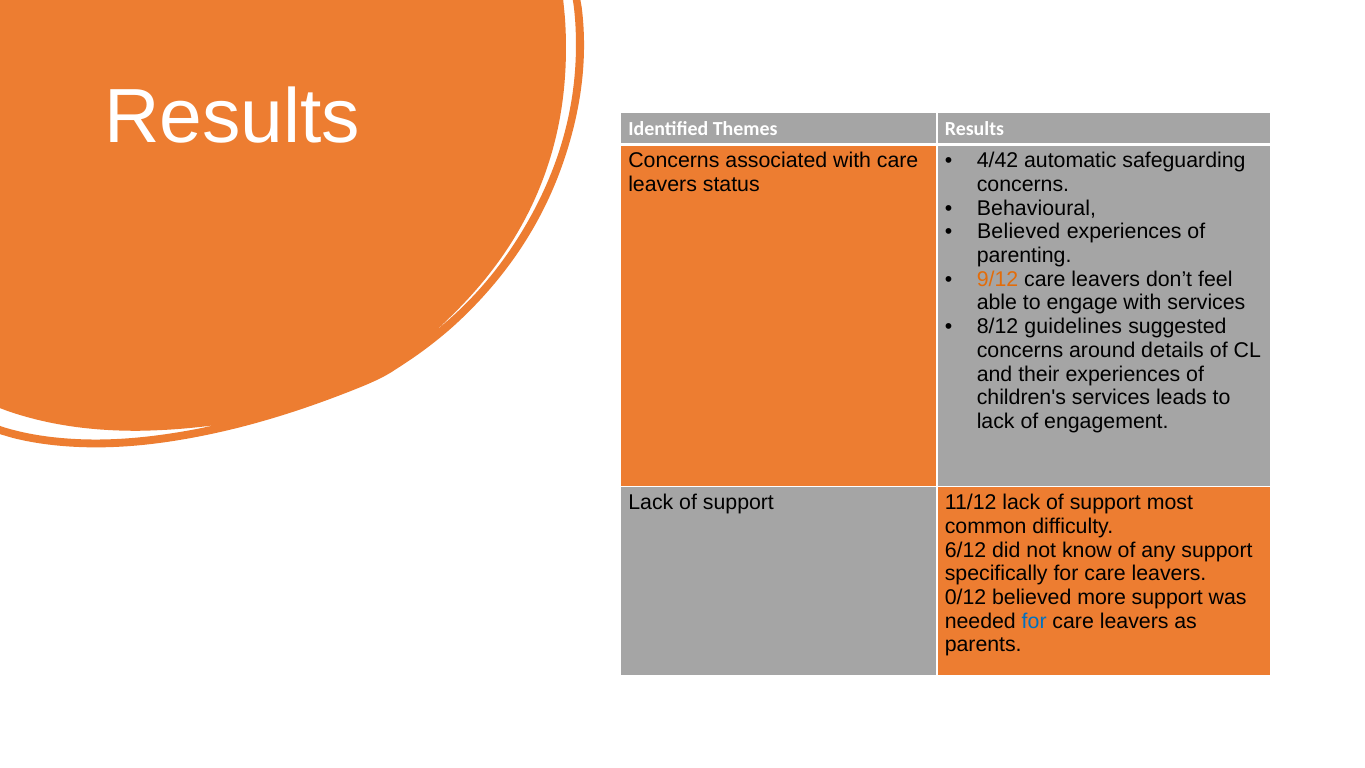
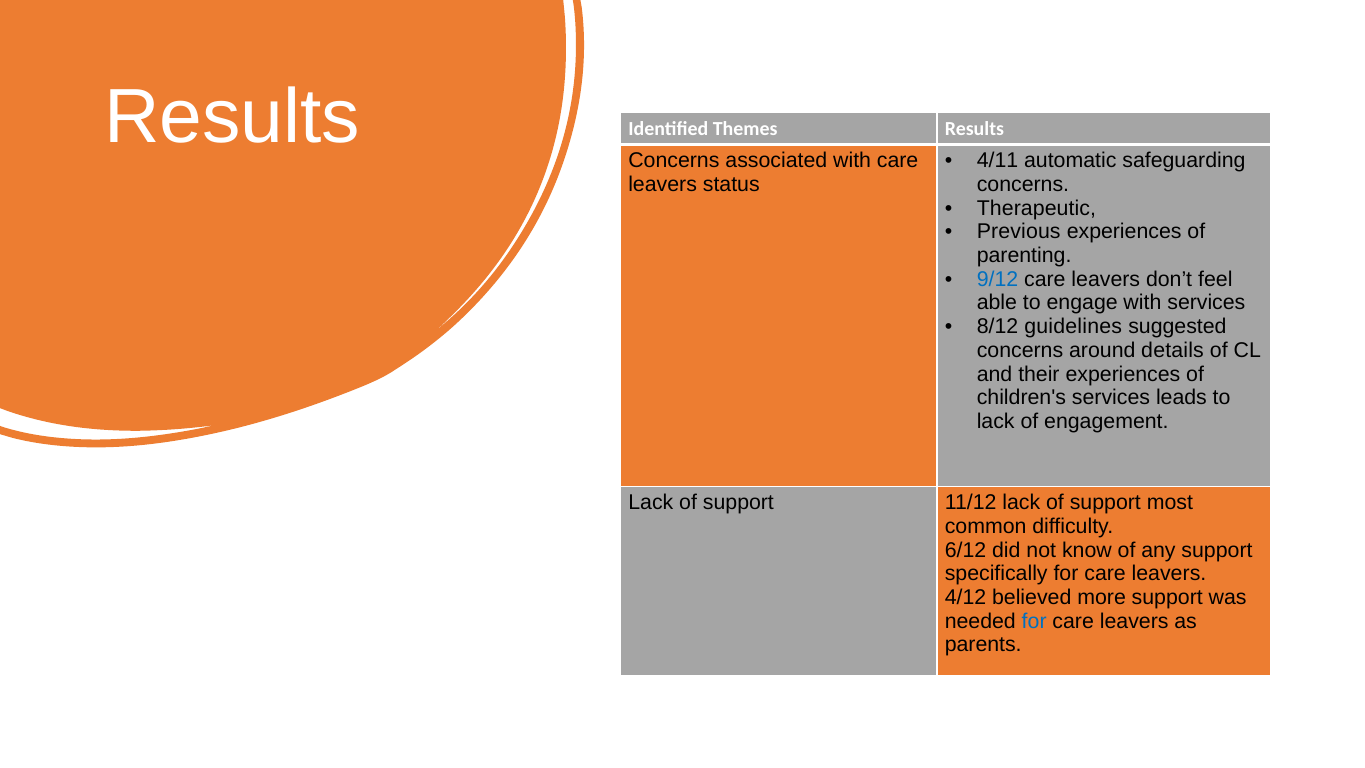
4/42: 4/42 -> 4/11
Behavioural: Behavioural -> Therapeutic
Believed at (1019, 232): Believed -> Previous
9/12 colour: orange -> blue
0/12: 0/12 -> 4/12
